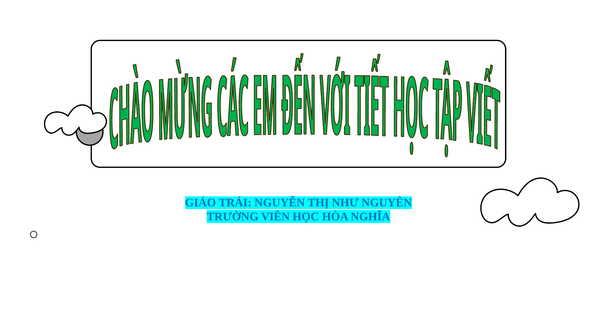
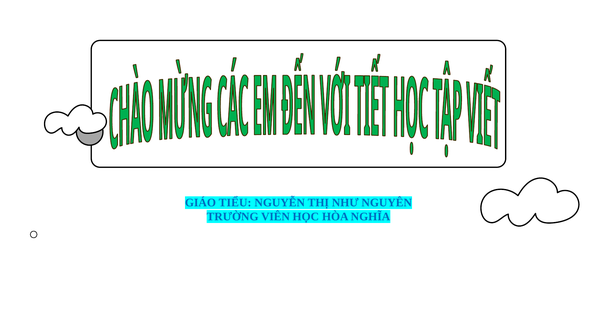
TRÁI: TRÁI -> TIỂU
